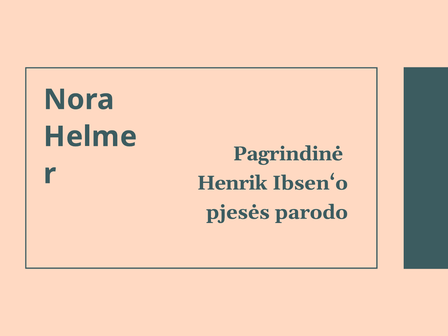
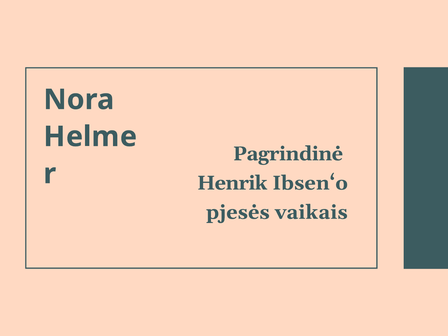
parodo: parodo -> vaikais
